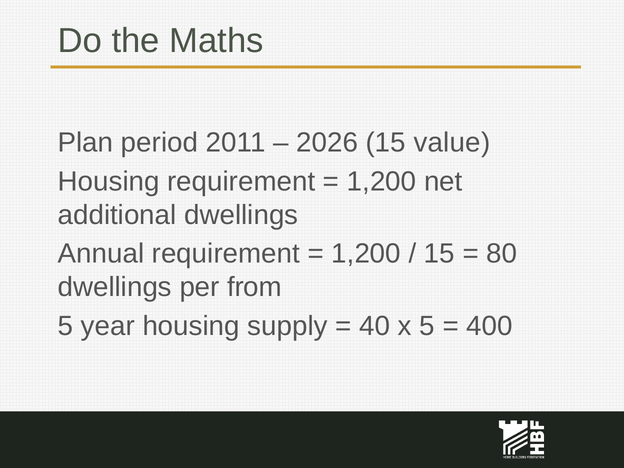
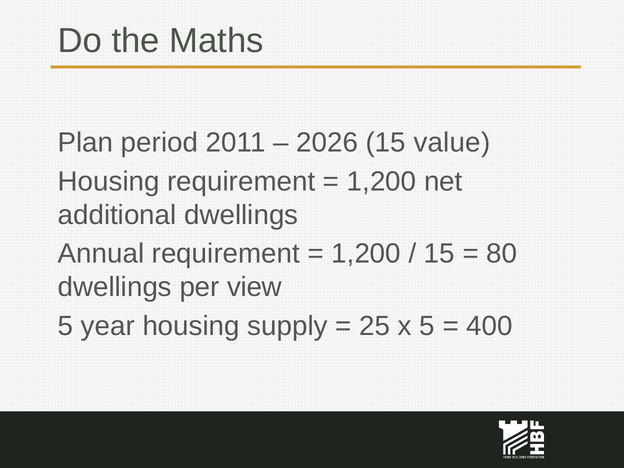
from: from -> view
40: 40 -> 25
